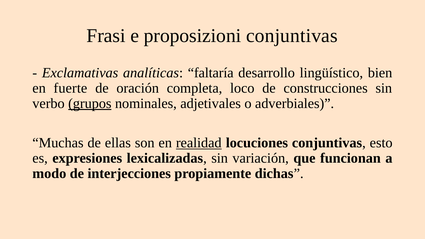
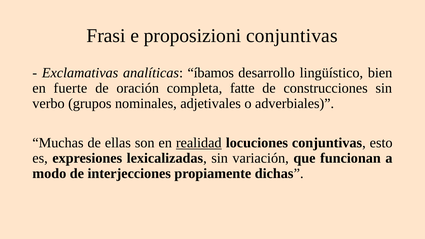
faltaría: faltaría -> íbamos
loco: loco -> fatte
grupos underline: present -> none
